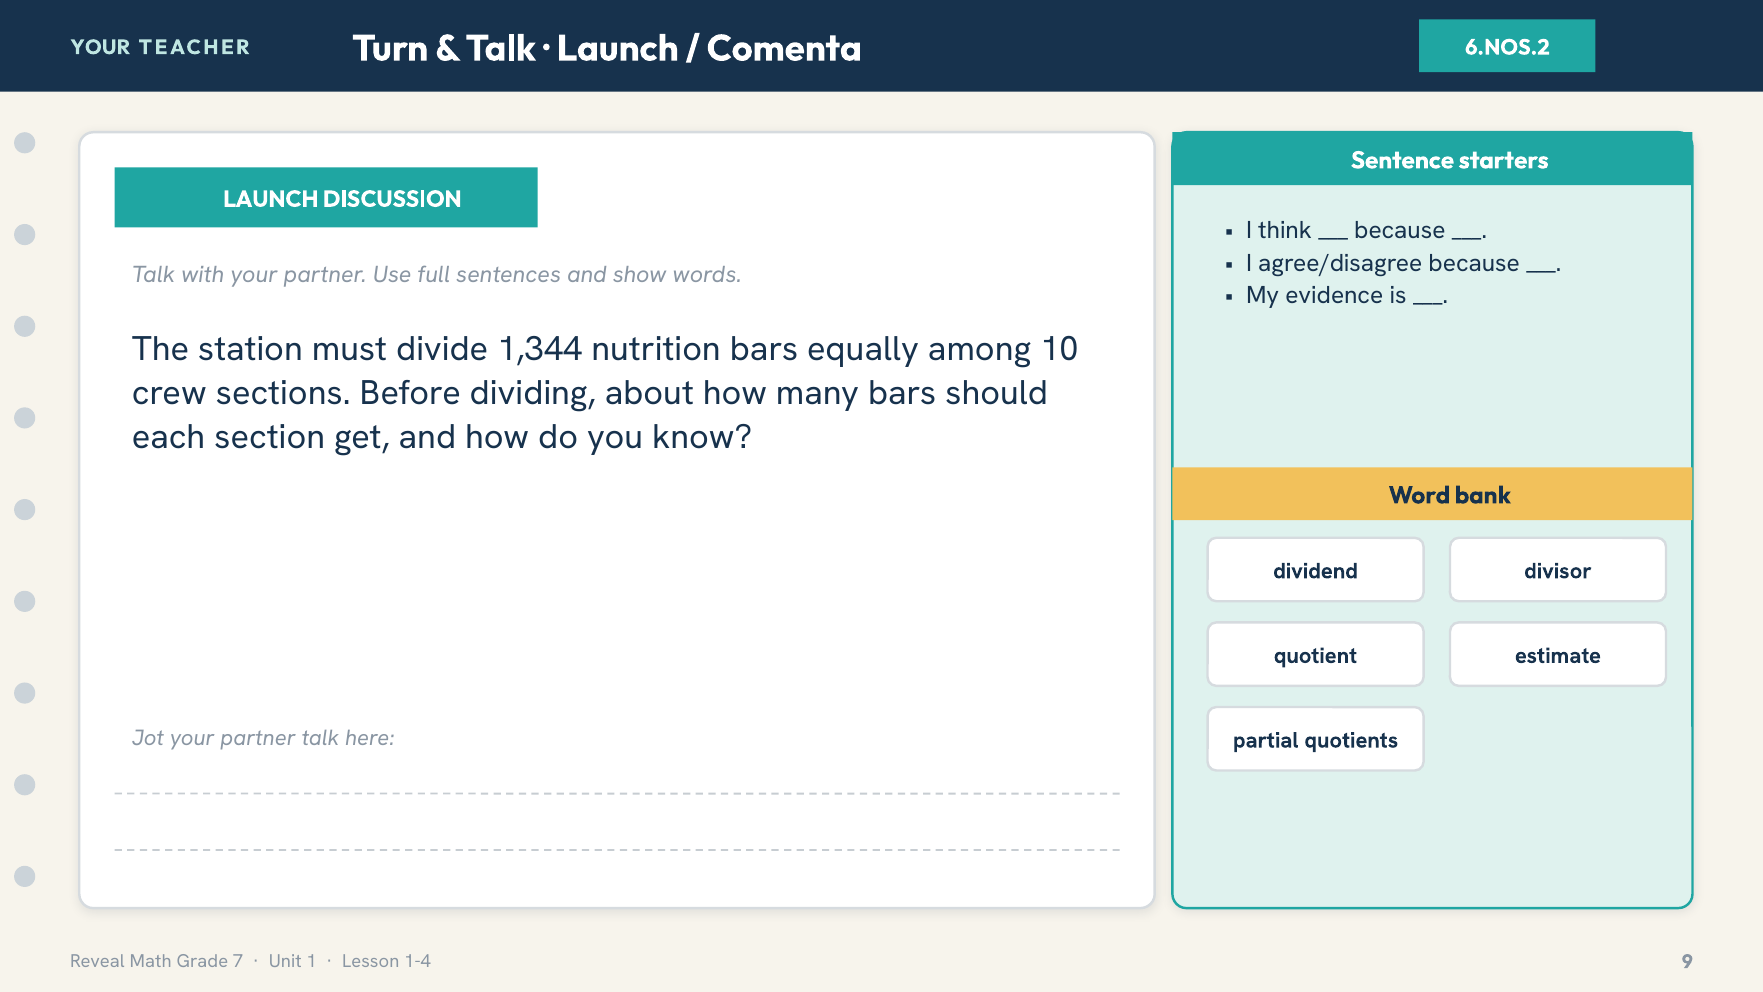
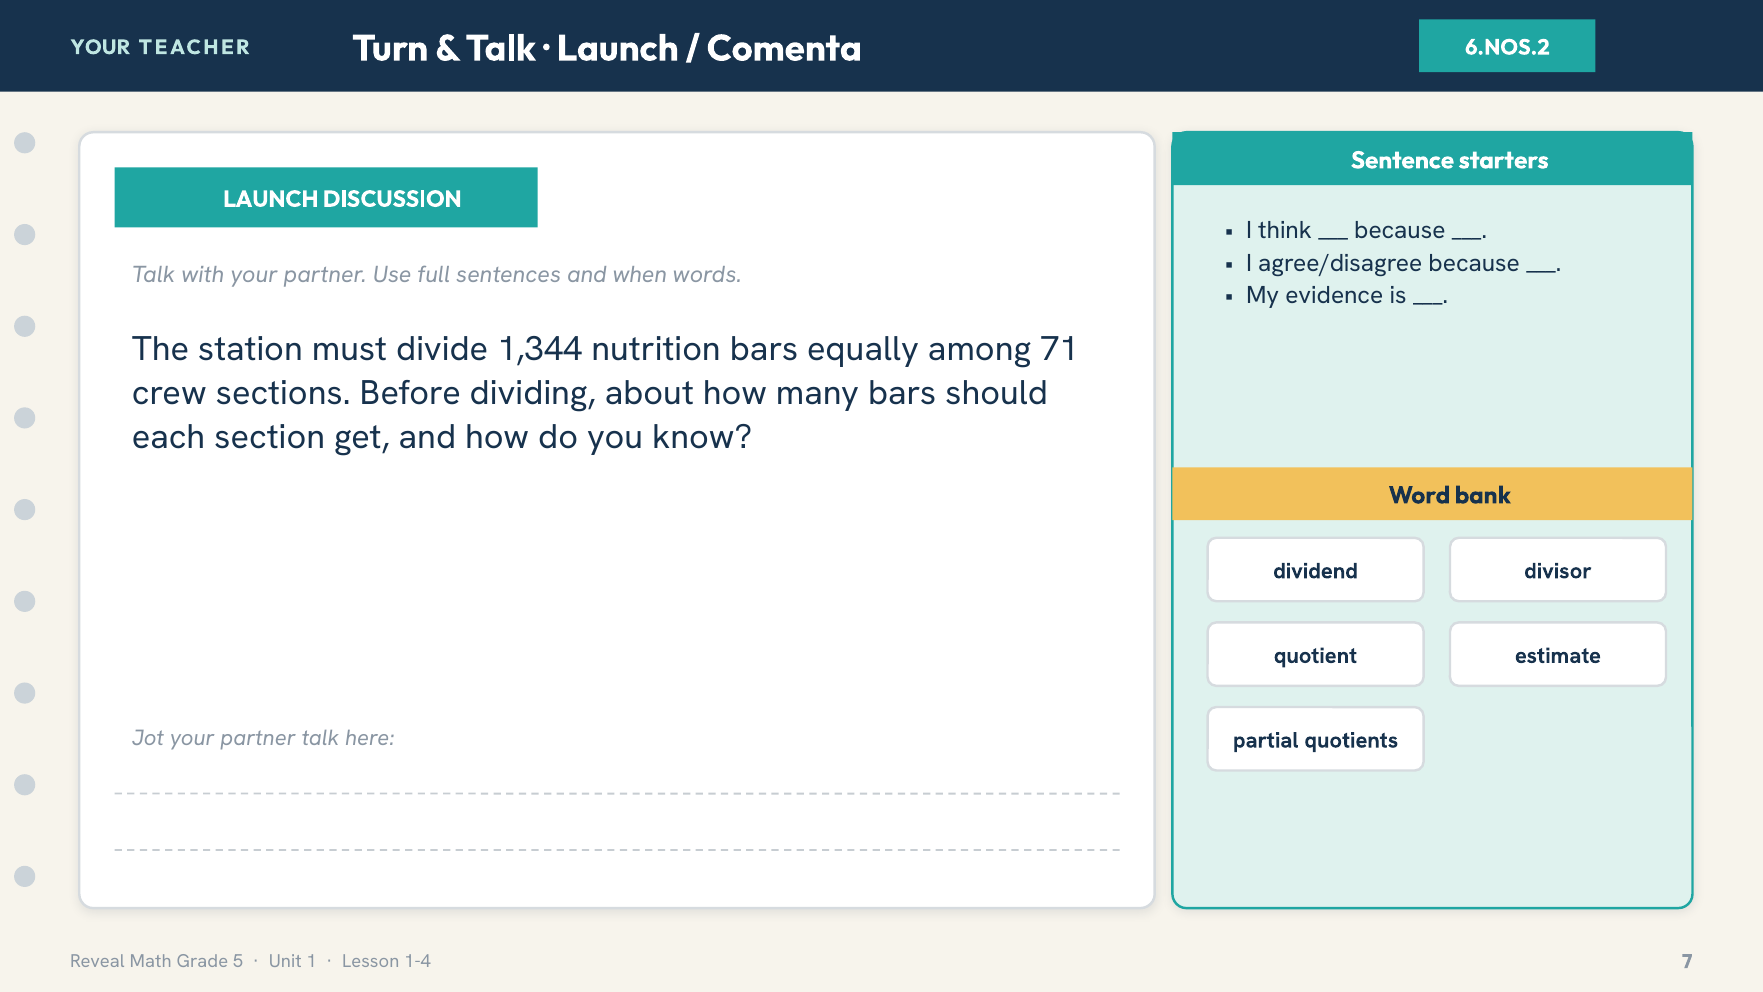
show: show -> when
10: 10 -> 71
7: 7 -> 5
9: 9 -> 7
